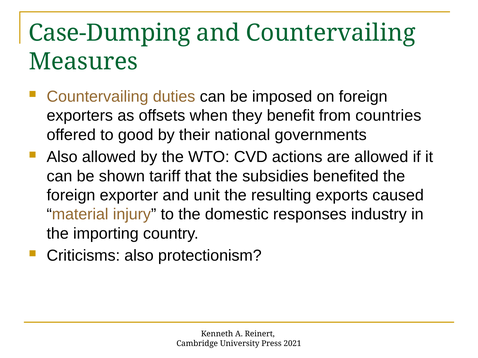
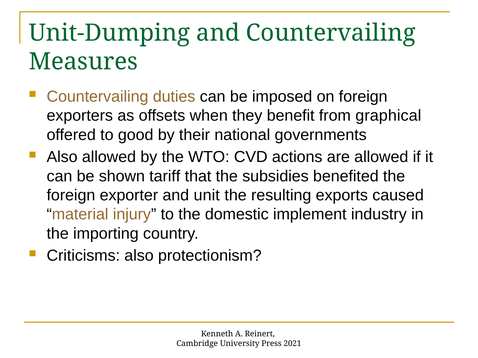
Case-Dumping: Case-Dumping -> Unit-Dumping
countries: countries -> graphical
responses: responses -> implement
